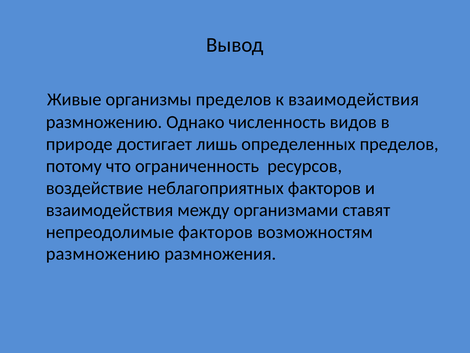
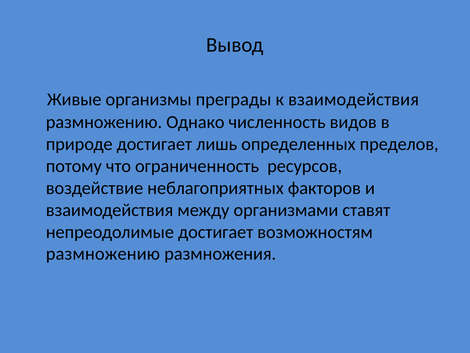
организмы пределов: пределов -> преграды
непреодолимые факторов: факторов -> достигает
